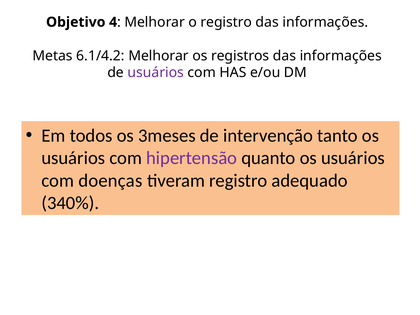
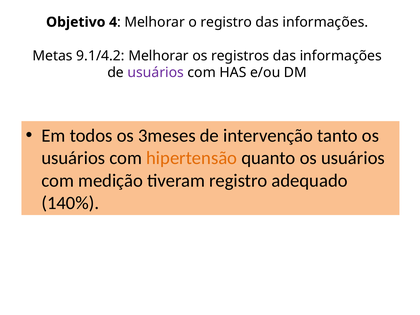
6.1/4.2: 6.1/4.2 -> 9.1/4.2
hipertensão colour: purple -> orange
doenças: doenças -> medição
340%: 340% -> 140%
